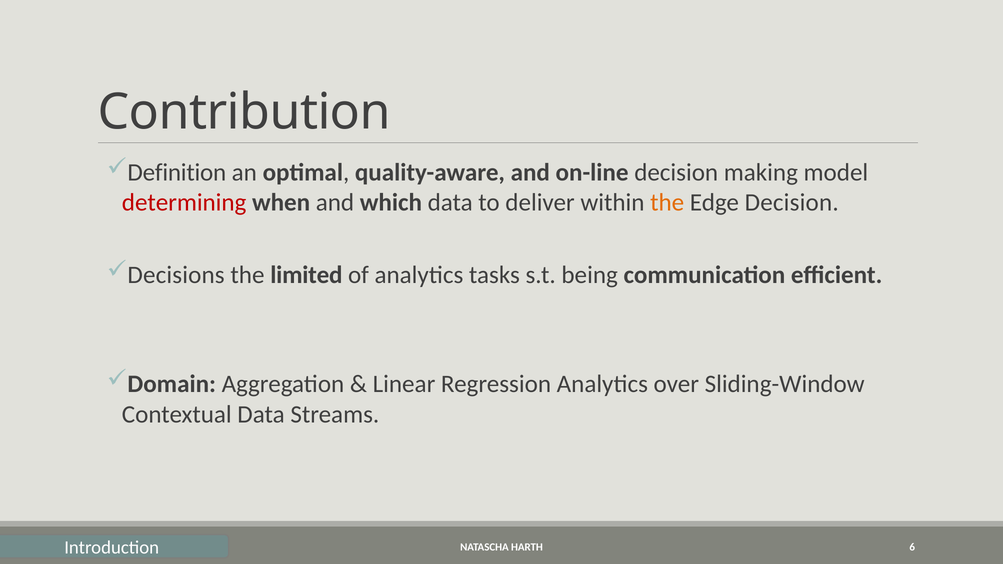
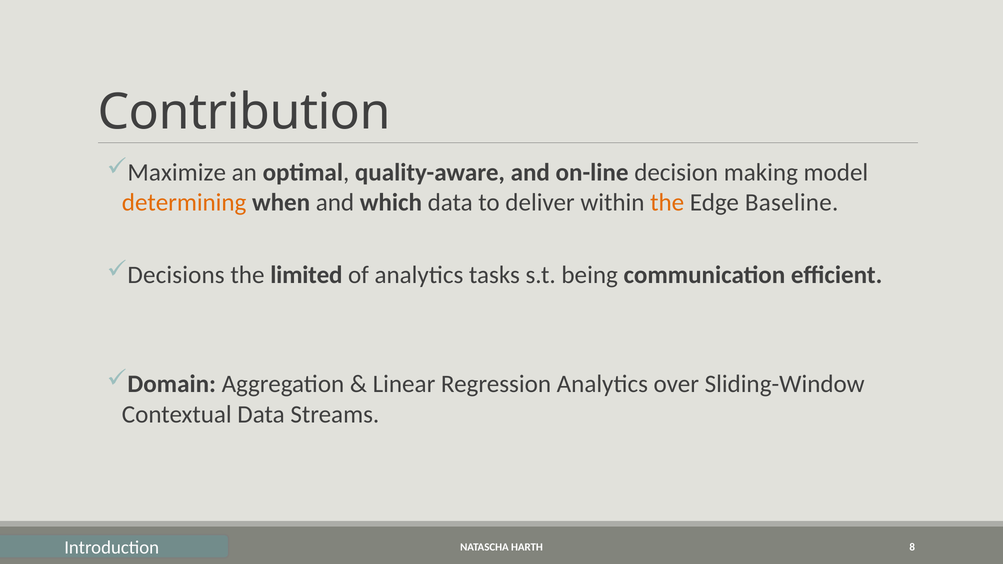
Definition: Definition -> Maximize
determining colour: red -> orange
Edge Decision: Decision -> Baseline
6: 6 -> 8
